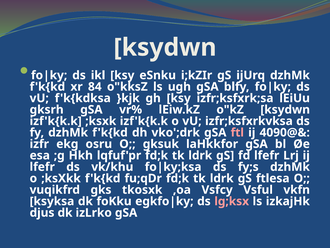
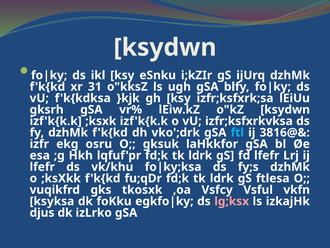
84: 84 -> 31
ftl colour: pink -> light blue
4090@&: 4090@& -> 3816@&
